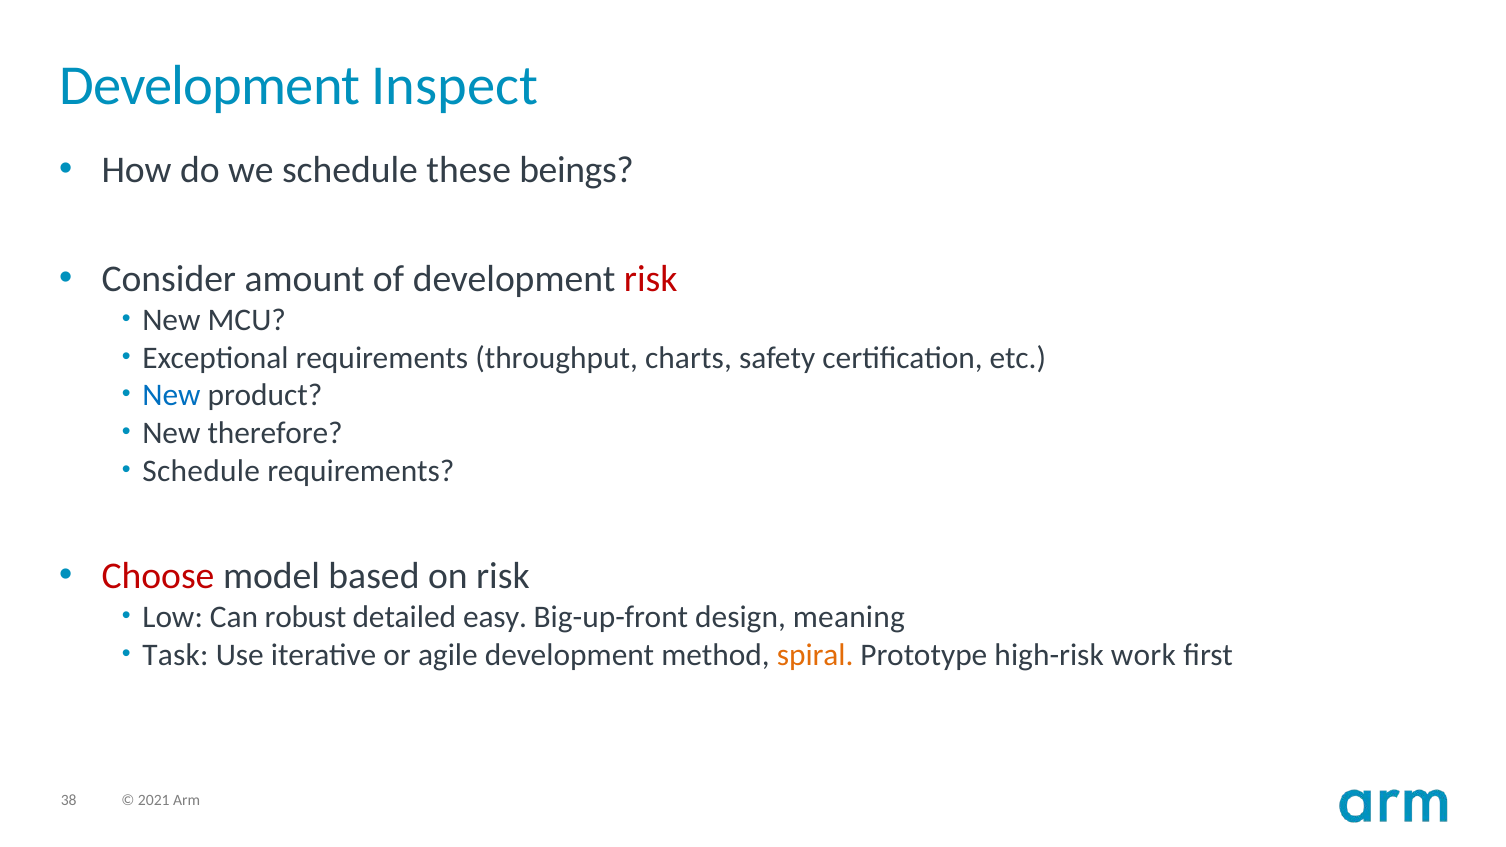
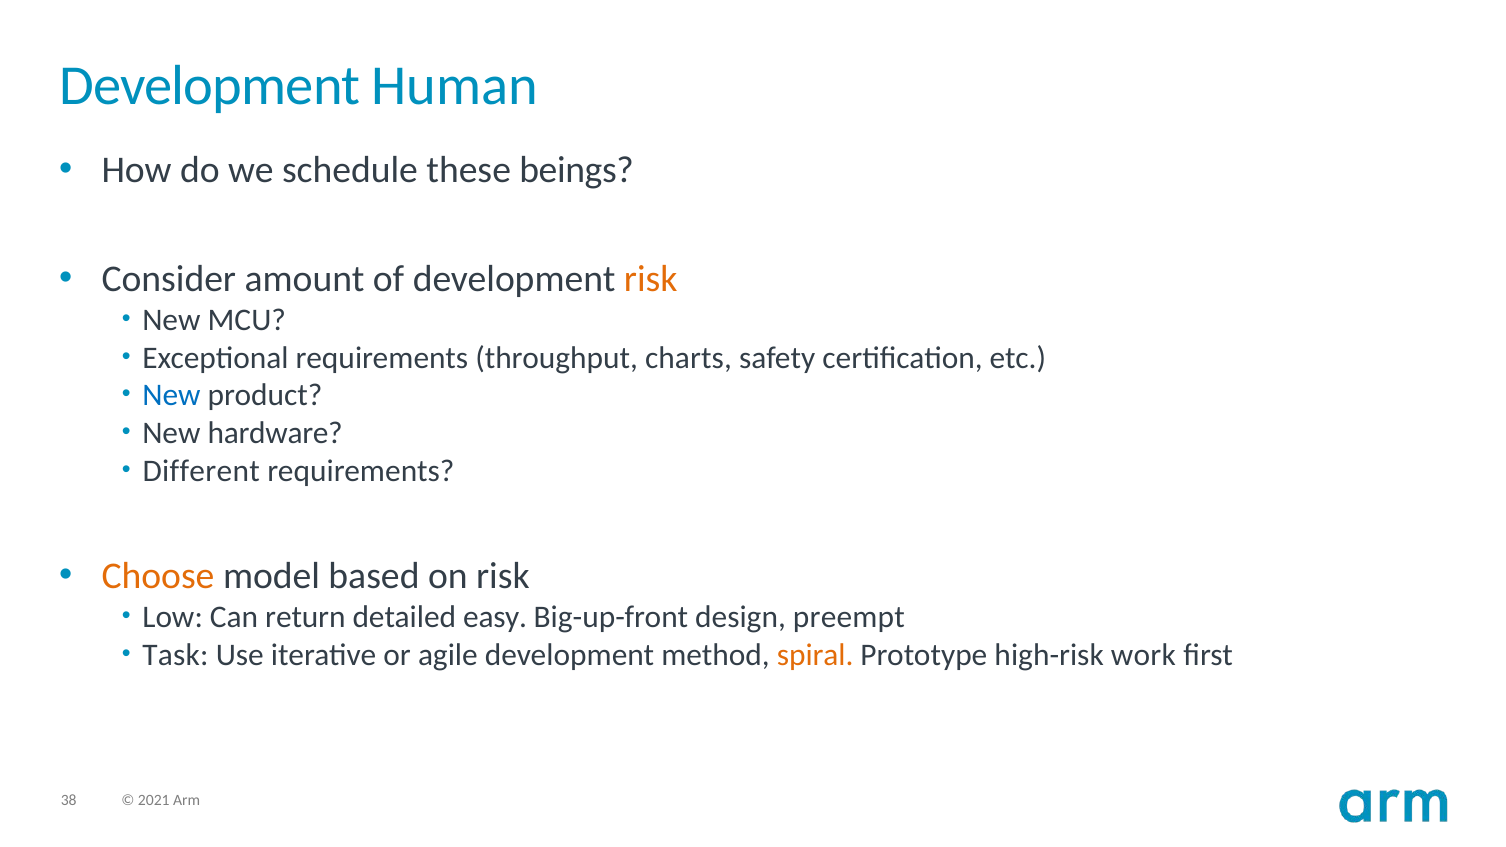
Inspect: Inspect -> Human
risk at (651, 279) colour: red -> orange
therefore: therefore -> hardware
Schedule at (201, 471): Schedule -> Different
Choose colour: red -> orange
robust: robust -> return
meaning: meaning -> preempt
